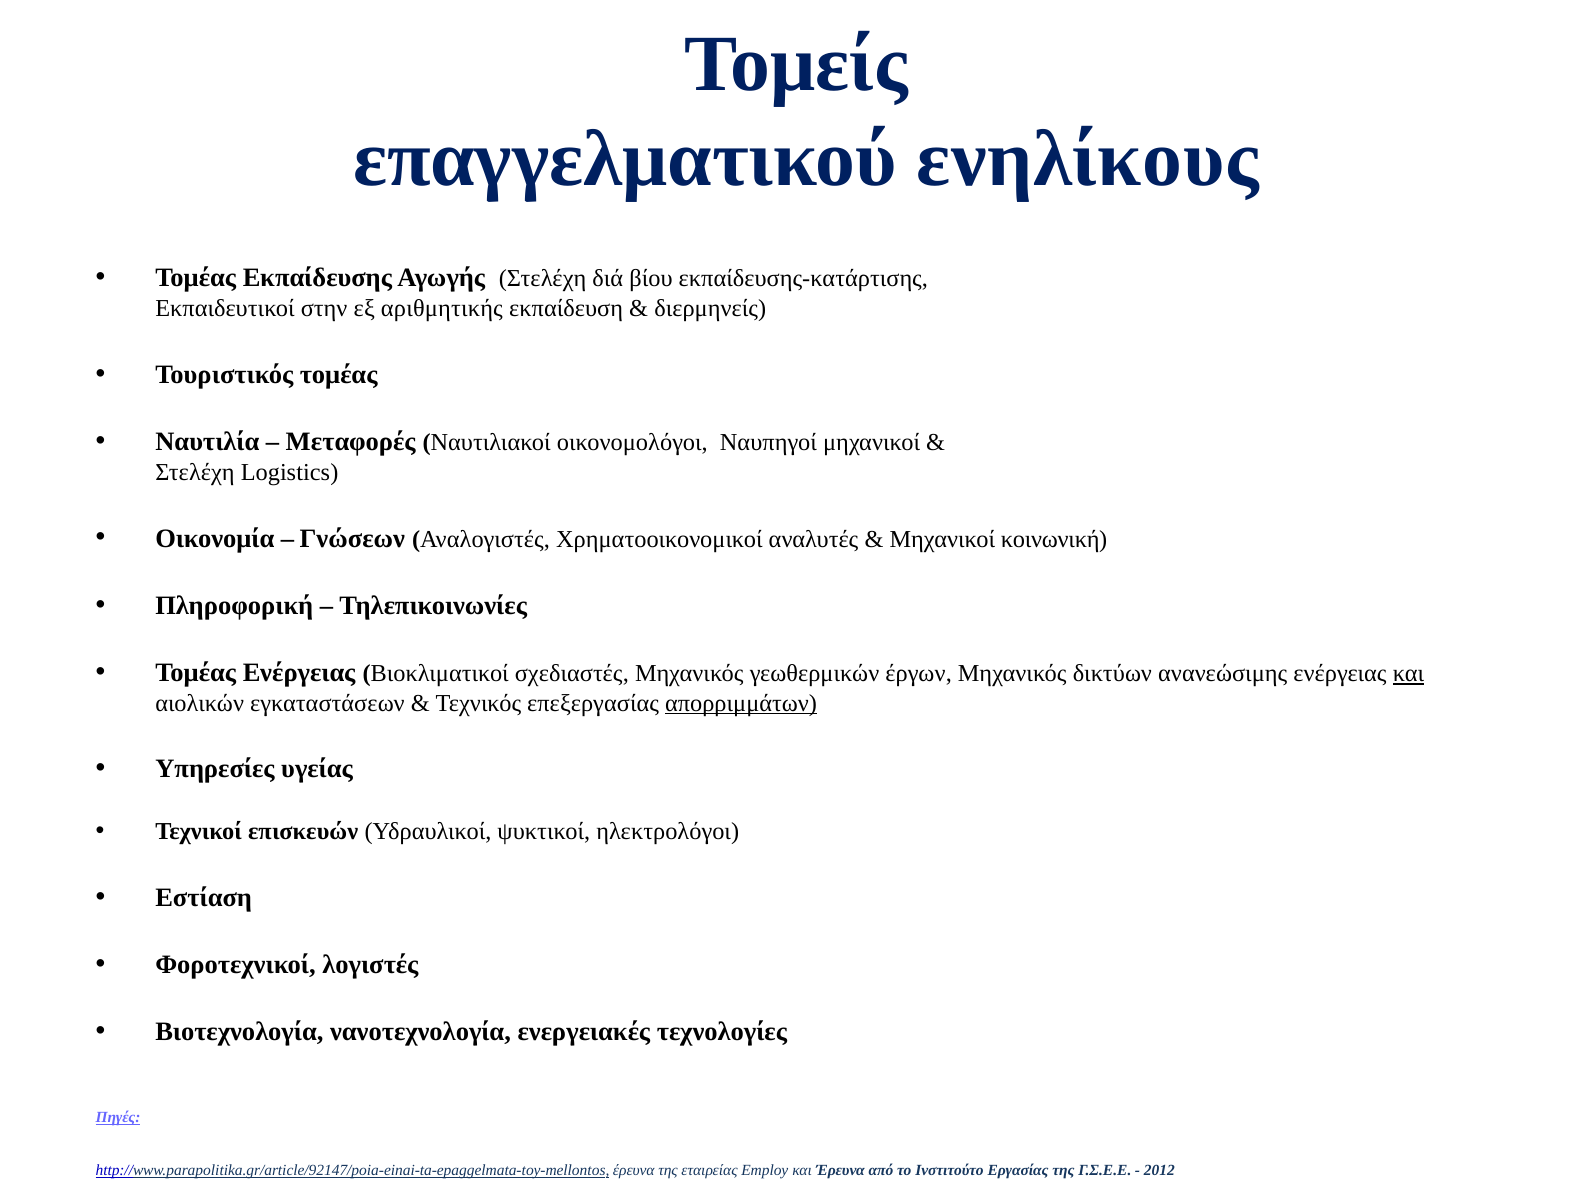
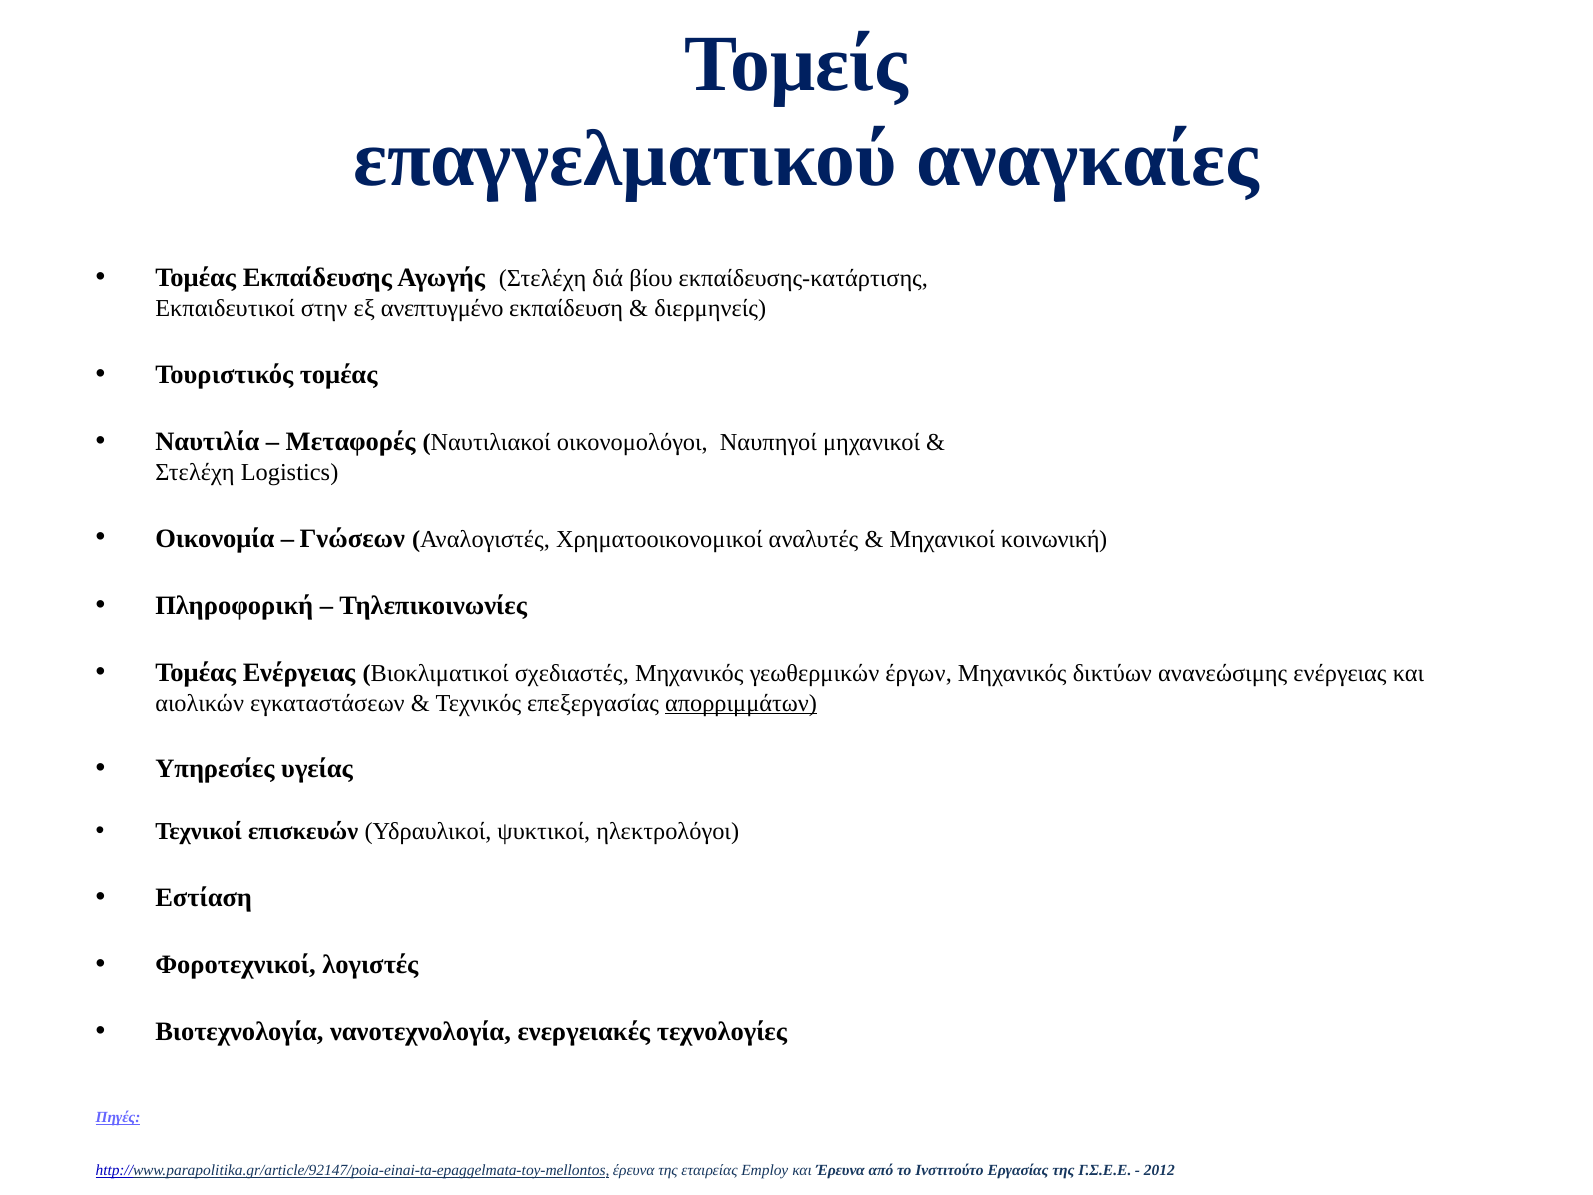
ενηλίκους: ενηλίκους -> αναγκαίες
αριθμητικής: αριθμητικής -> ανεπτυγμένο
και at (1409, 673) underline: present -> none
